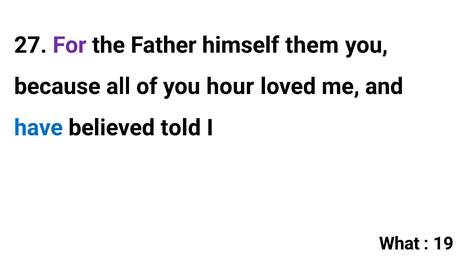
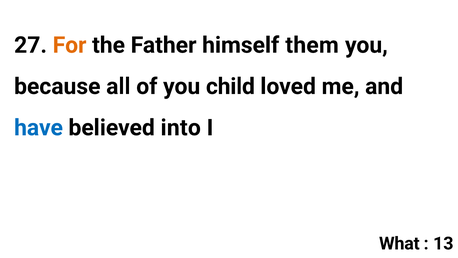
For colour: purple -> orange
hour: hour -> child
told: told -> into
19: 19 -> 13
